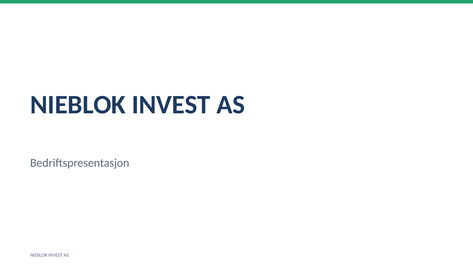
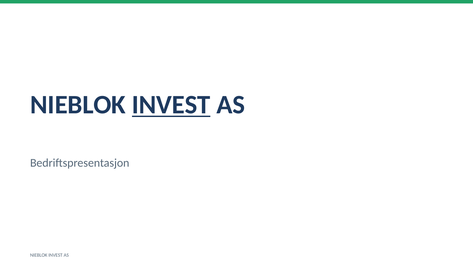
INVEST at (171, 105) underline: none -> present
